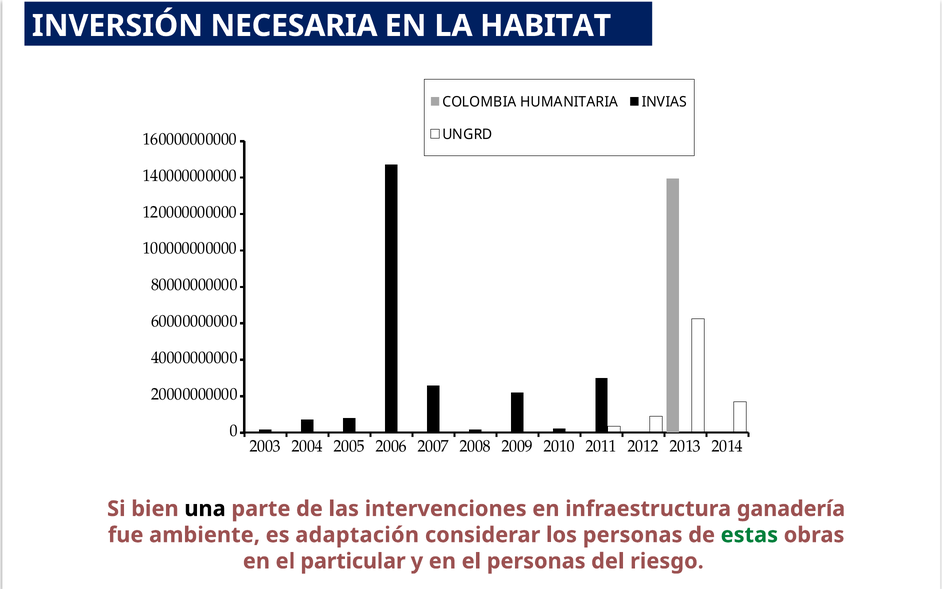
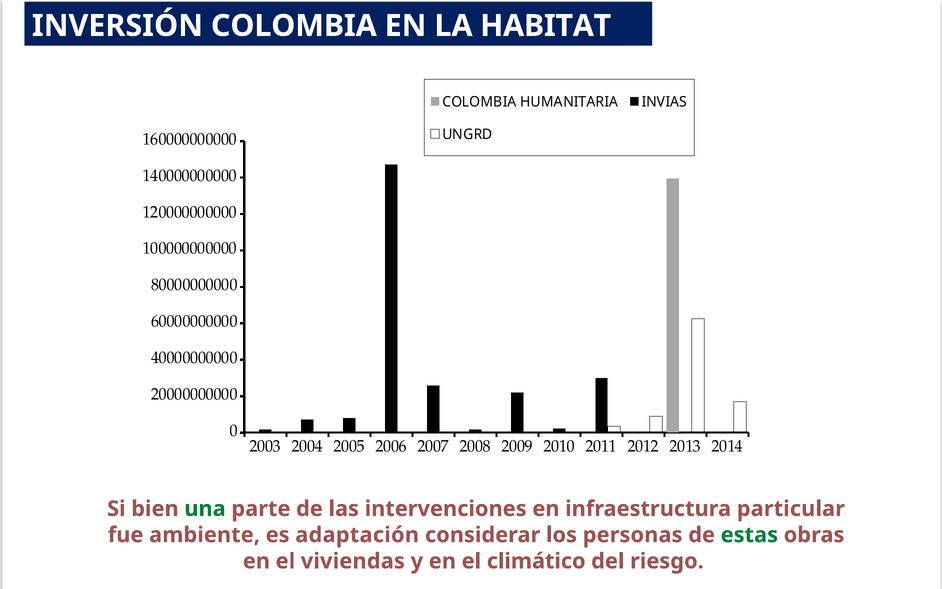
INVERSIÓN NECESARIA: NECESARIA -> COLOMBIA
una colour: black -> green
ganadería: ganadería -> particular
particular: particular -> viviendas
el personas: personas -> climático
